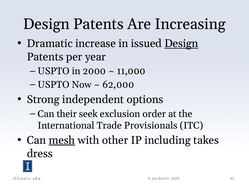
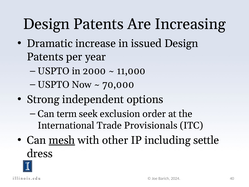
Design at (181, 43) underline: present -> none
62,000: 62,000 -> 70,000
their: their -> term
takes: takes -> settle
